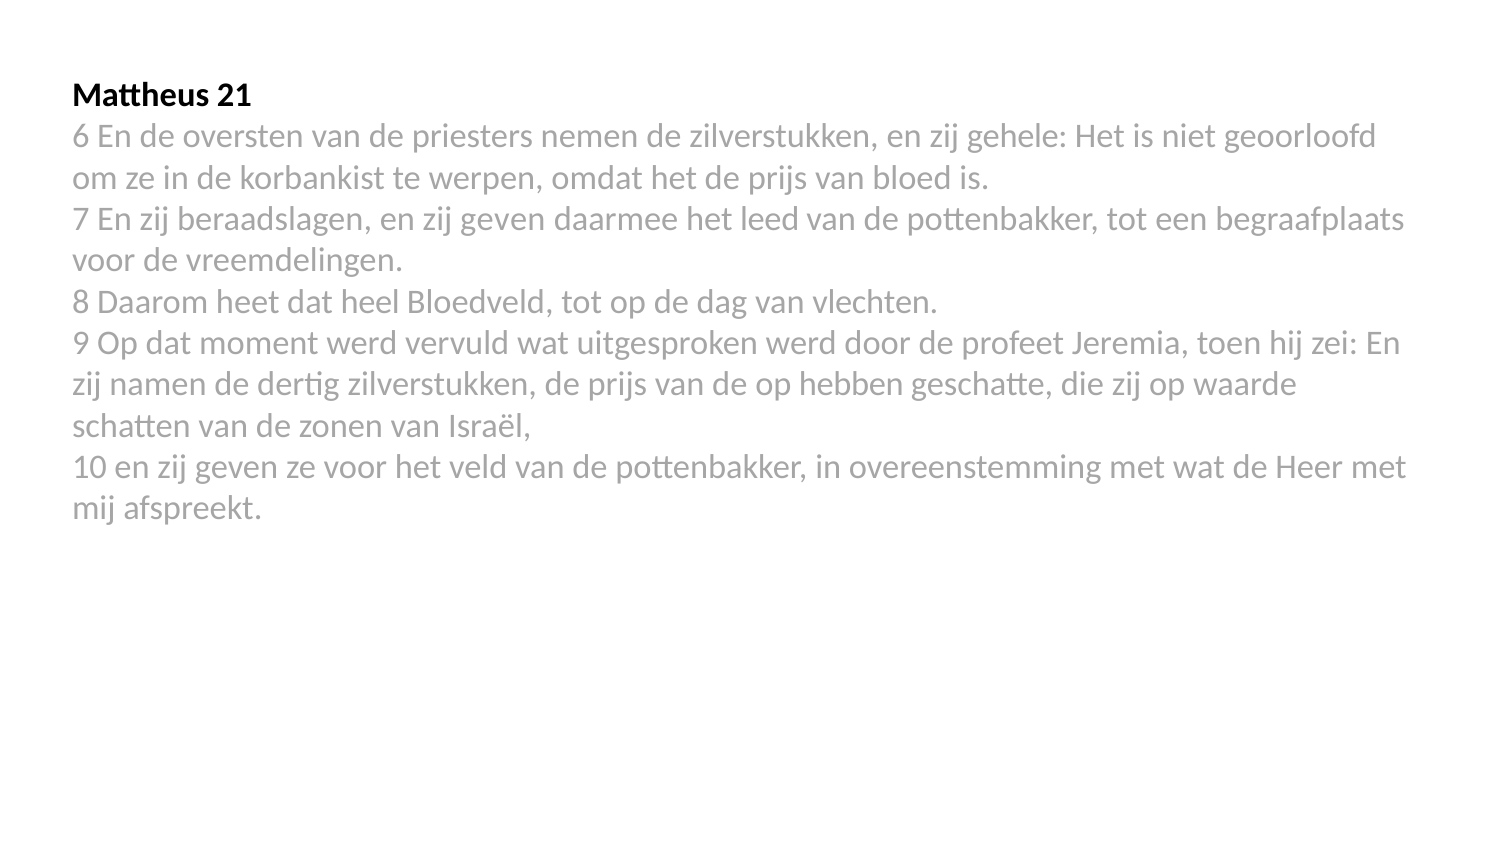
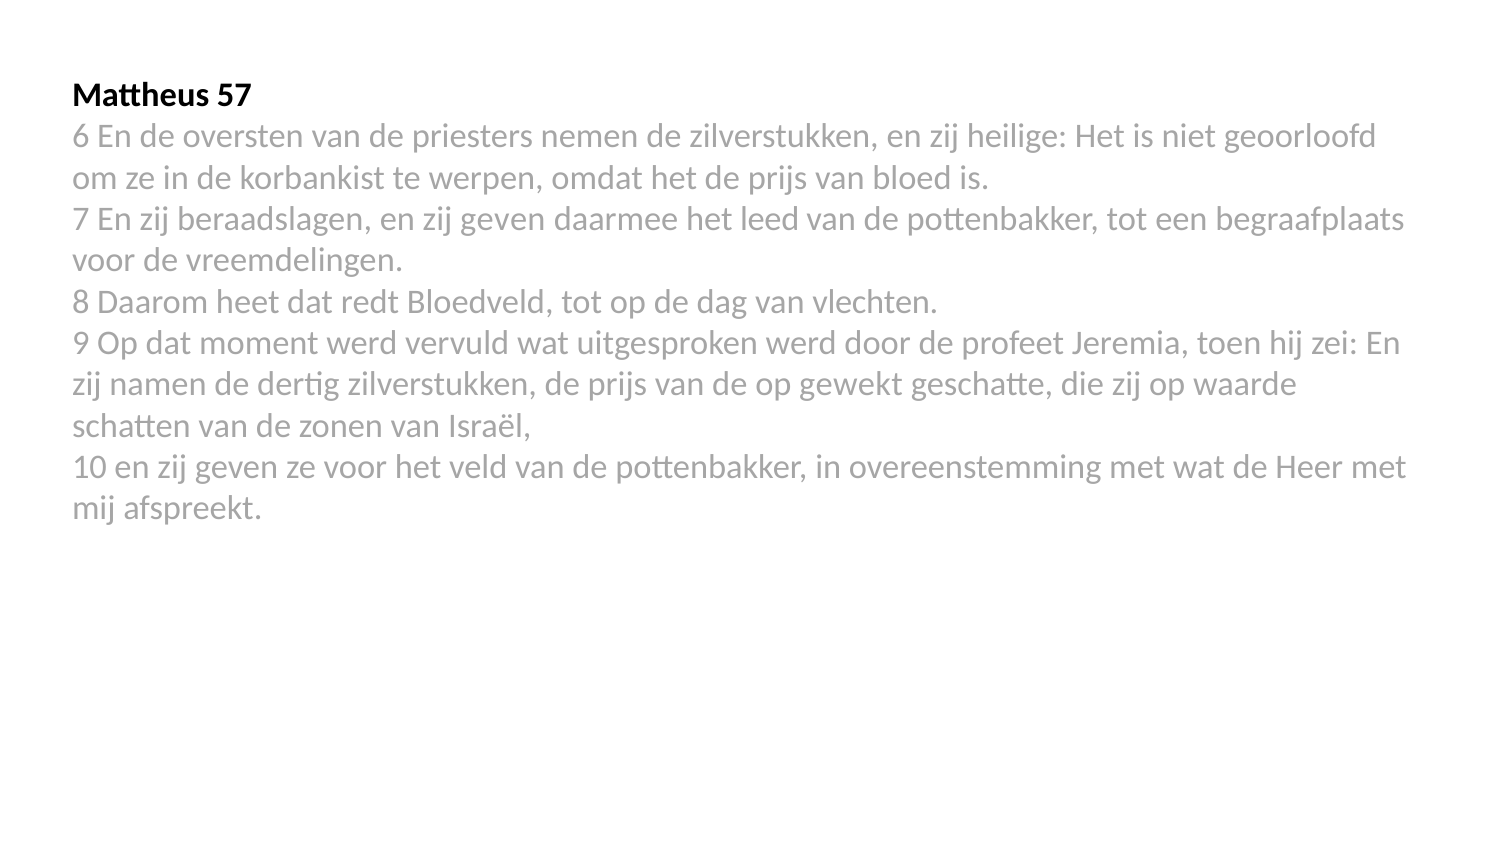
21: 21 -> 57
gehele: gehele -> heilige
heel: heel -> redt
hebben: hebben -> gewekt
